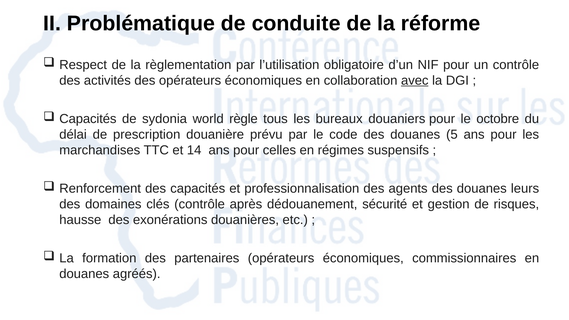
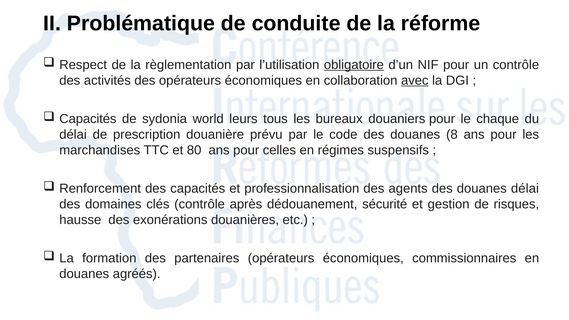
obligatoire underline: none -> present
règle: règle -> leurs
octobre: octobre -> chaque
5: 5 -> 8
14: 14 -> 80
douanes leurs: leurs -> délai
